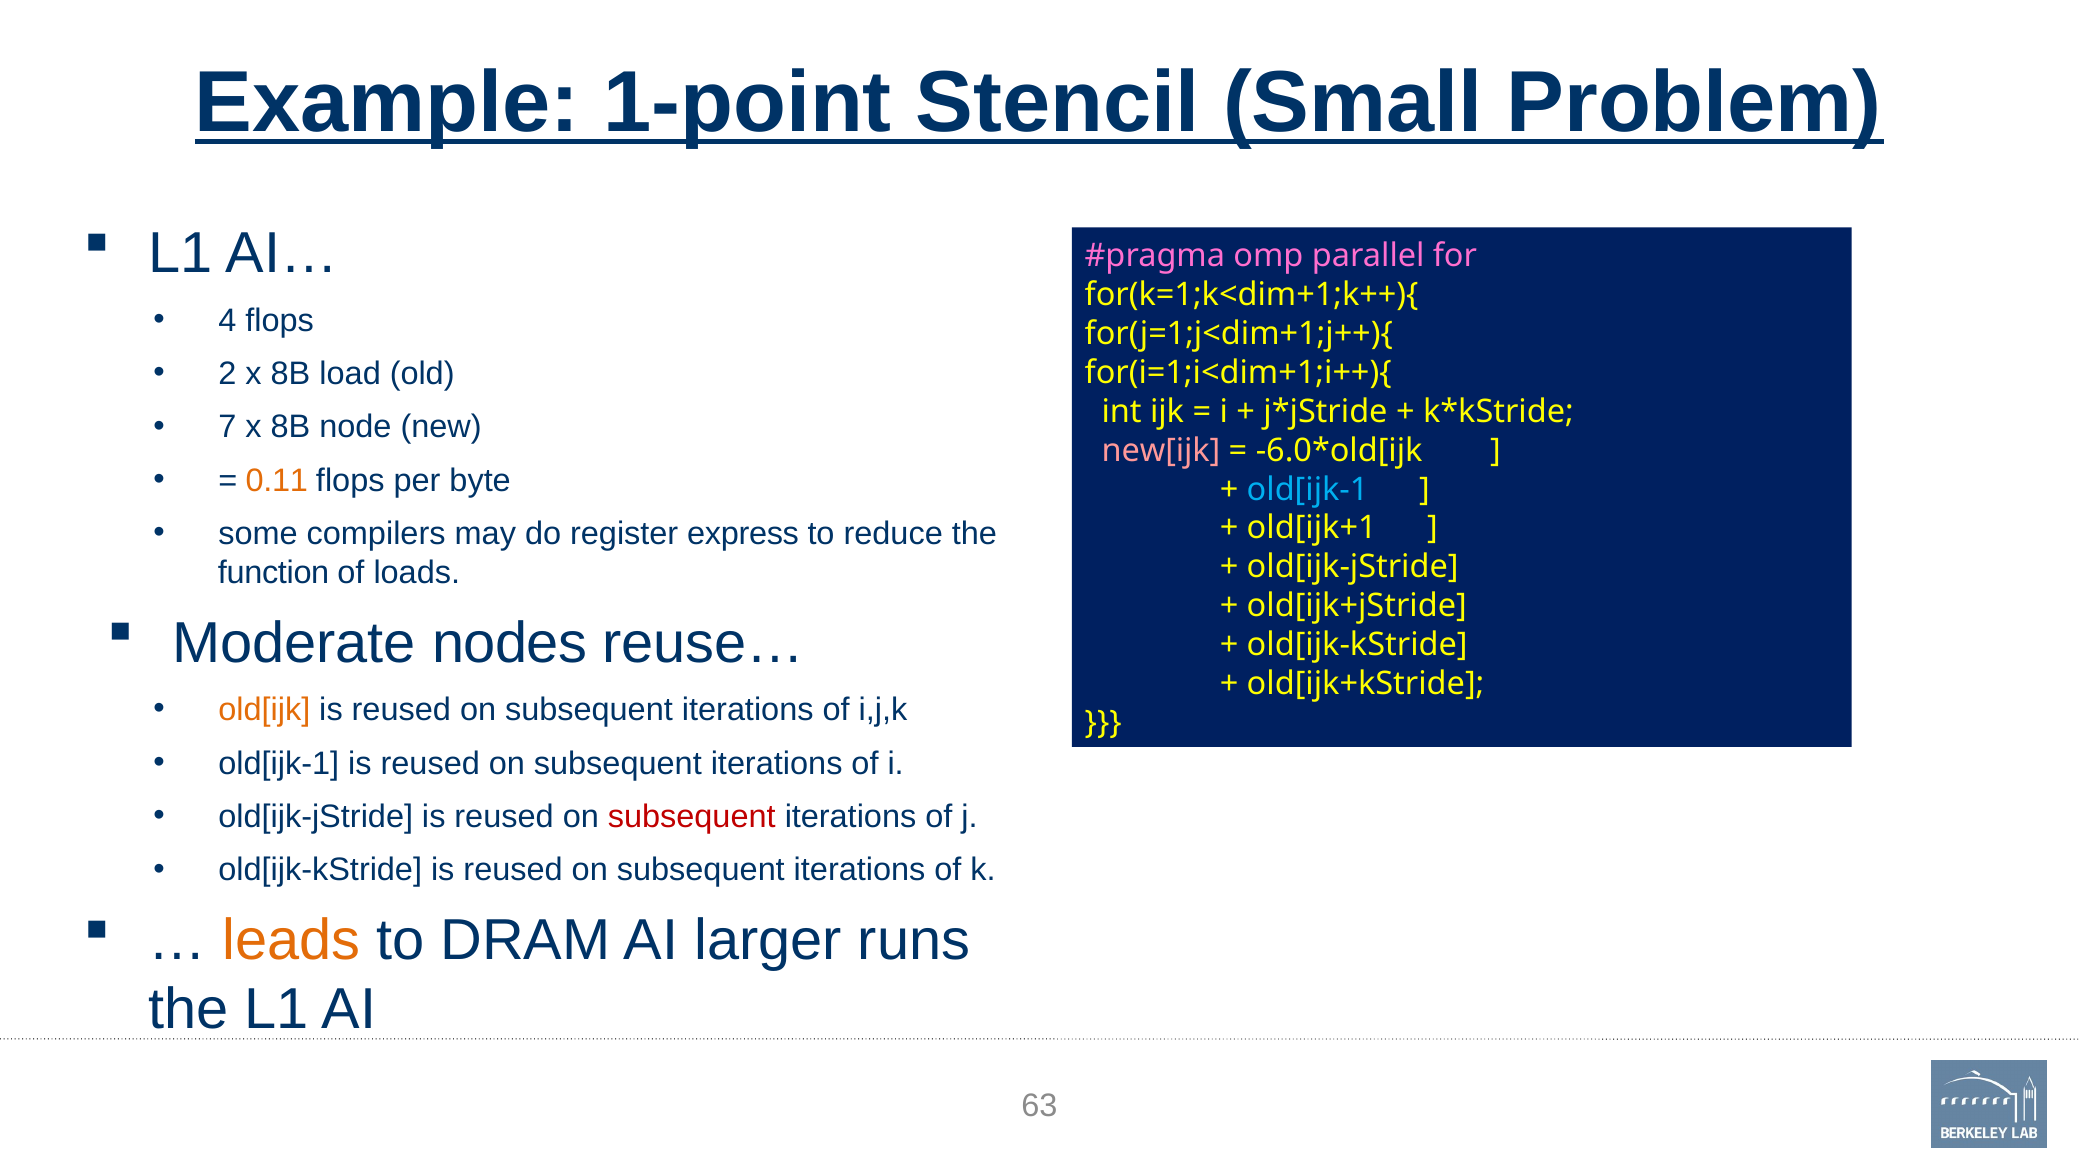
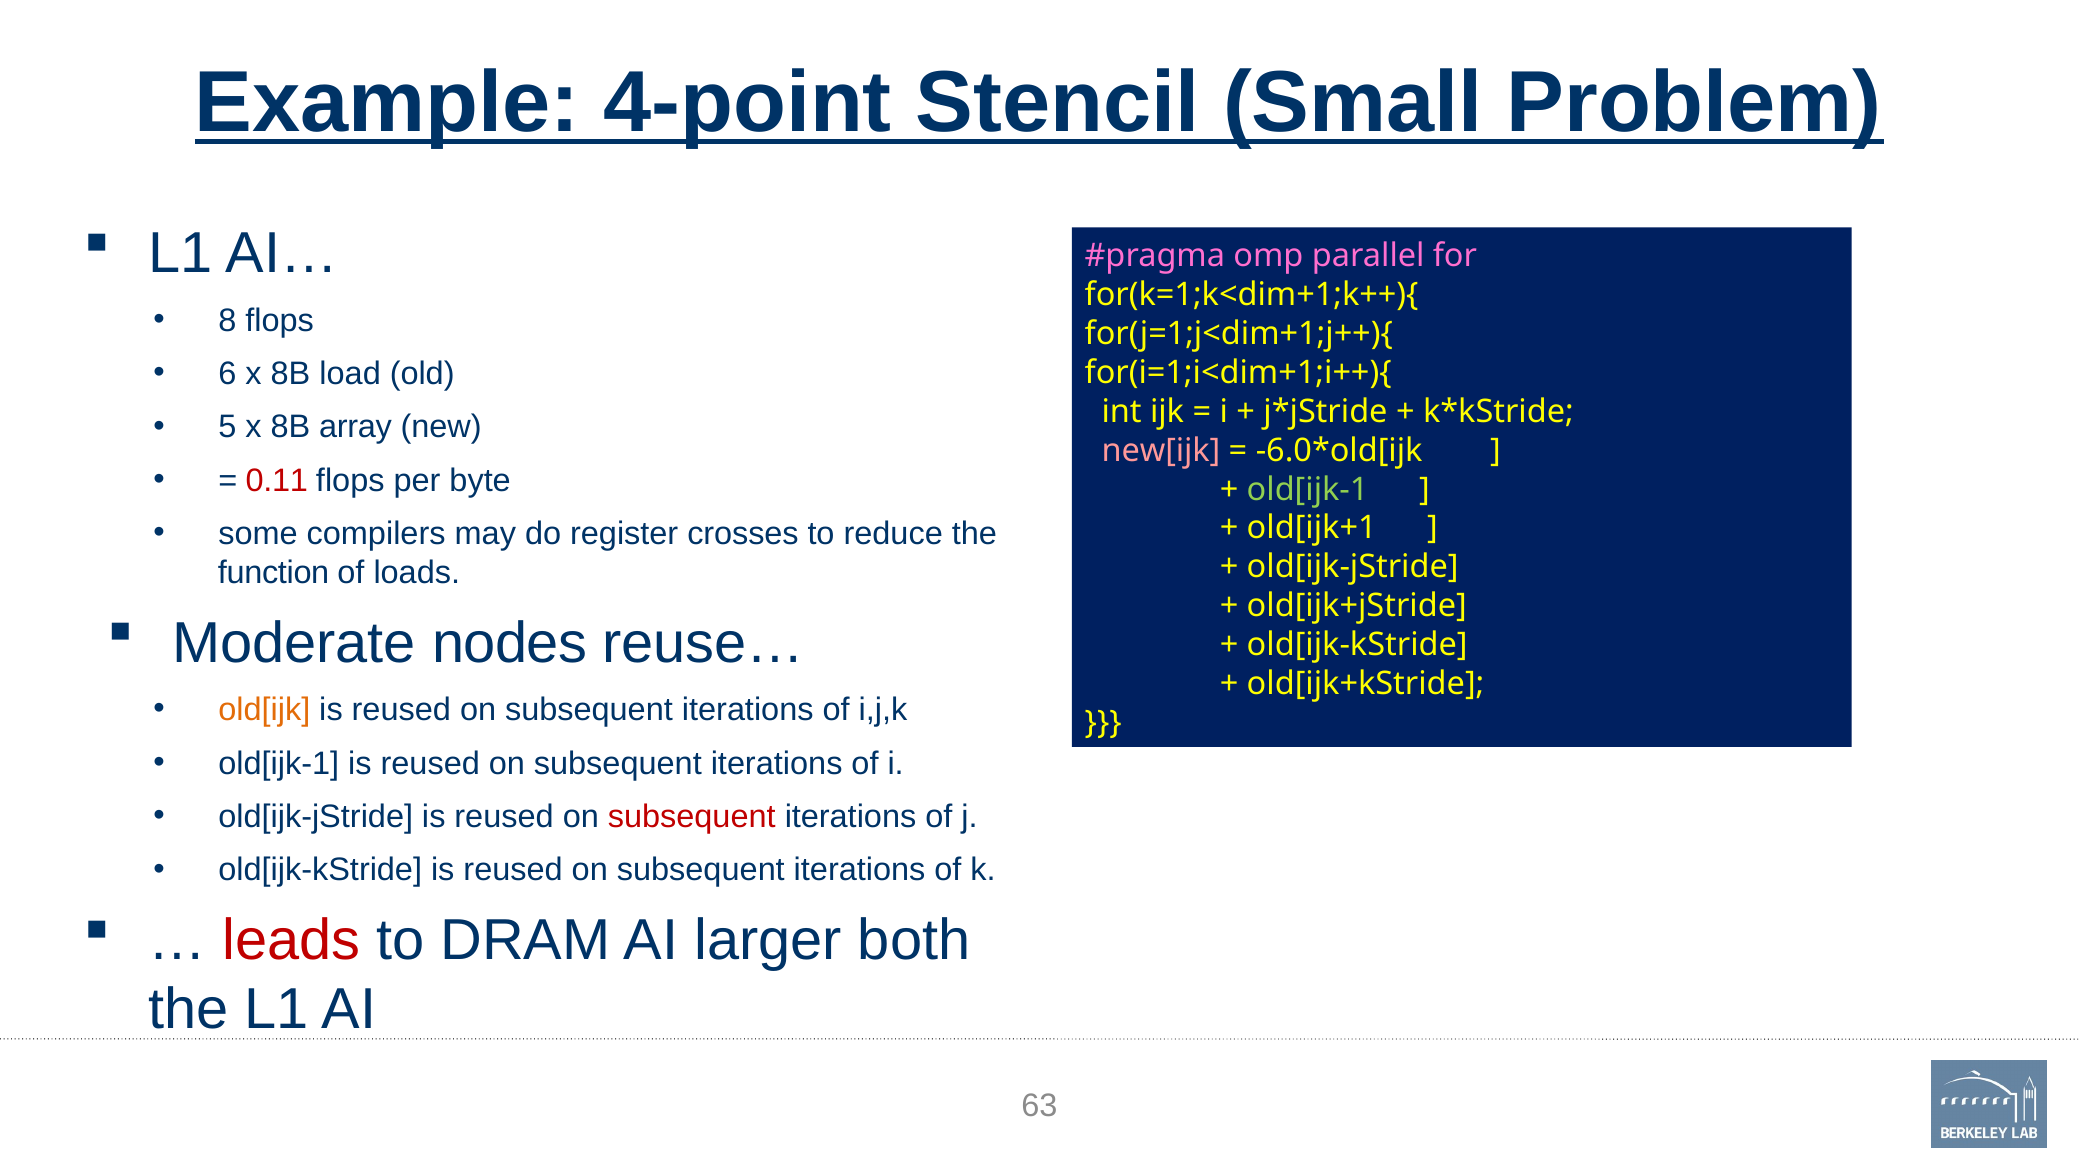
1-point: 1-point -> 4-point
4: 4 -> 8
2: 2 -> 6
7: 7 -> 5
node: node -> array
0.11 colour: orange -> red
old[ijk-1 at (1308, 489) colour: light blue -> light green
express: express -> crosses
leads colour: orange -> red
runs: runs -> both
